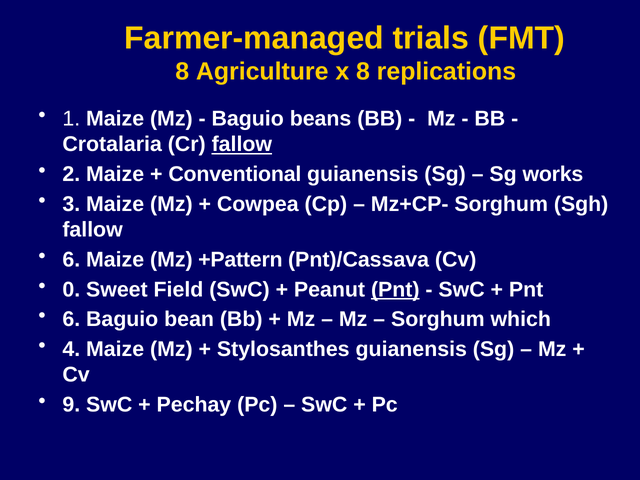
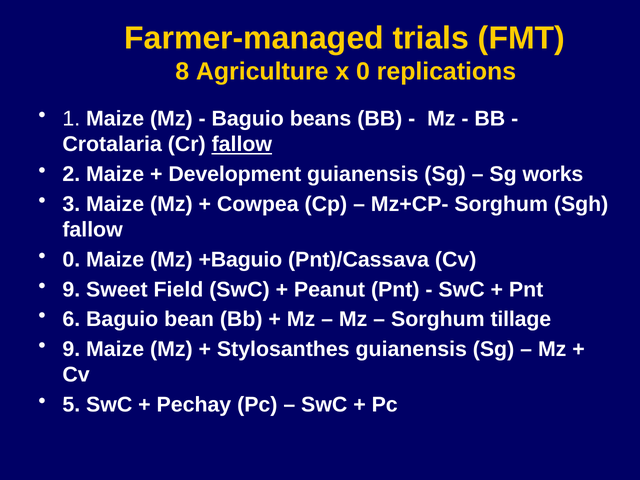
x 8: 8 -> 0
Conventional: Conventional -> Development
6 at (71, 260): 6 -> 0
+Pattern: +Pattern -> +Baguio
0 at (71, 289): 0 -> 9
Pnt at (395, 289) underline: present -> none
which: which -> tillage
4 at (71, 349): 4 -> 9
9: 9 -> 5
